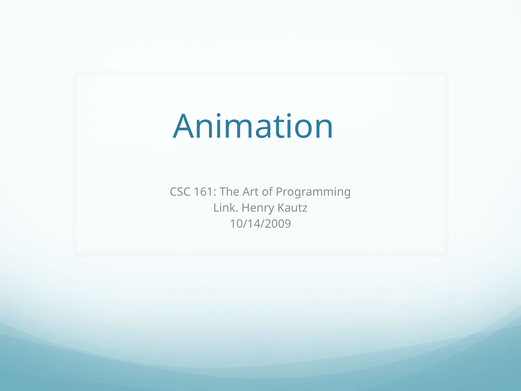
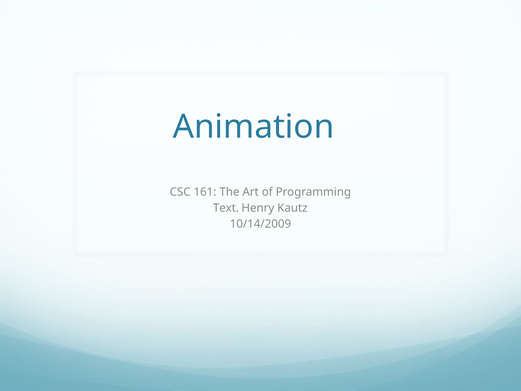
Link: Link -> Text
